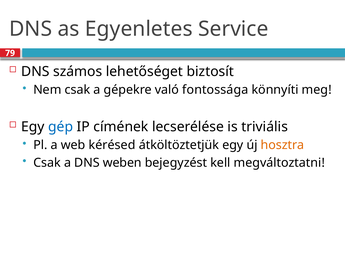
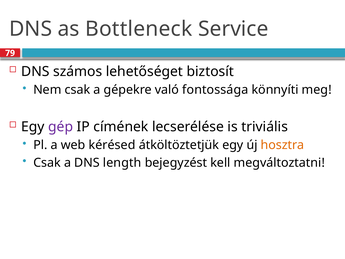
Egyenletes: Egyenletes -> Bottleneck
gép colour: blue -> purple
weben: weben -> length
